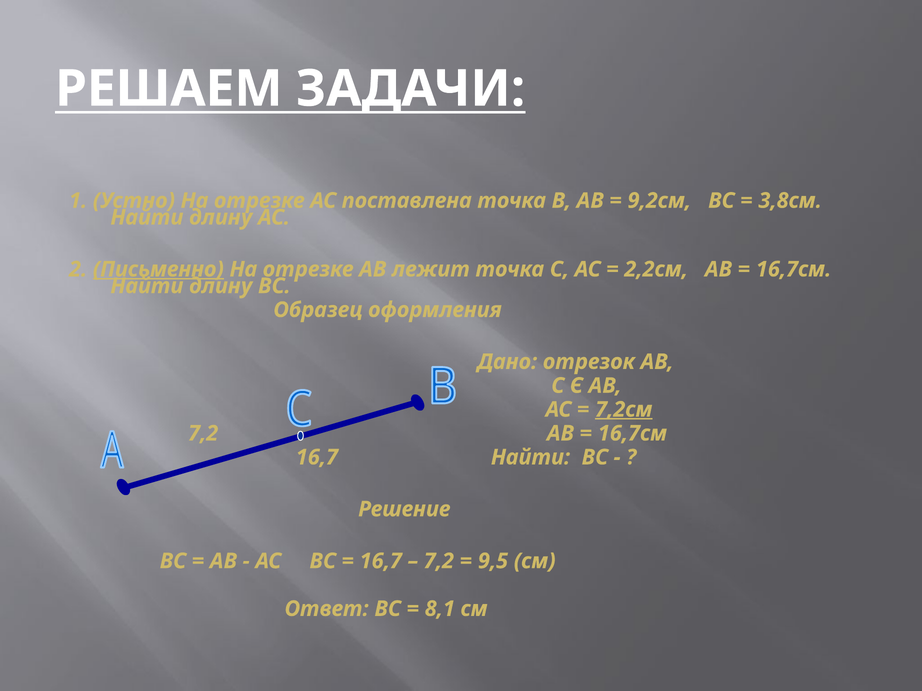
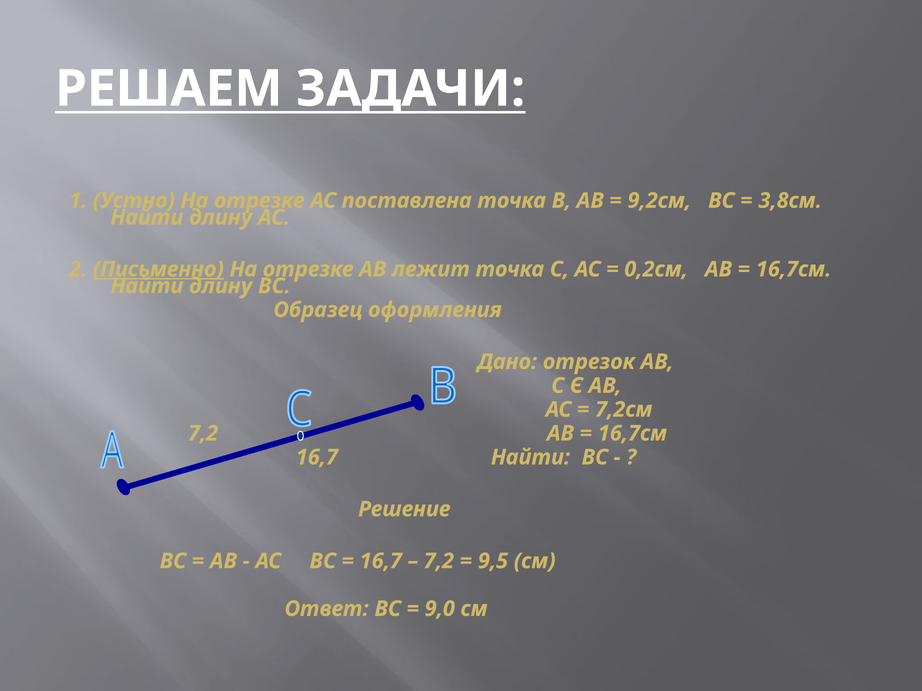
2,2см: 2,2см -> 0,2см
7,2см underline: present -> none
8,1: 8,1 -> 9,0
